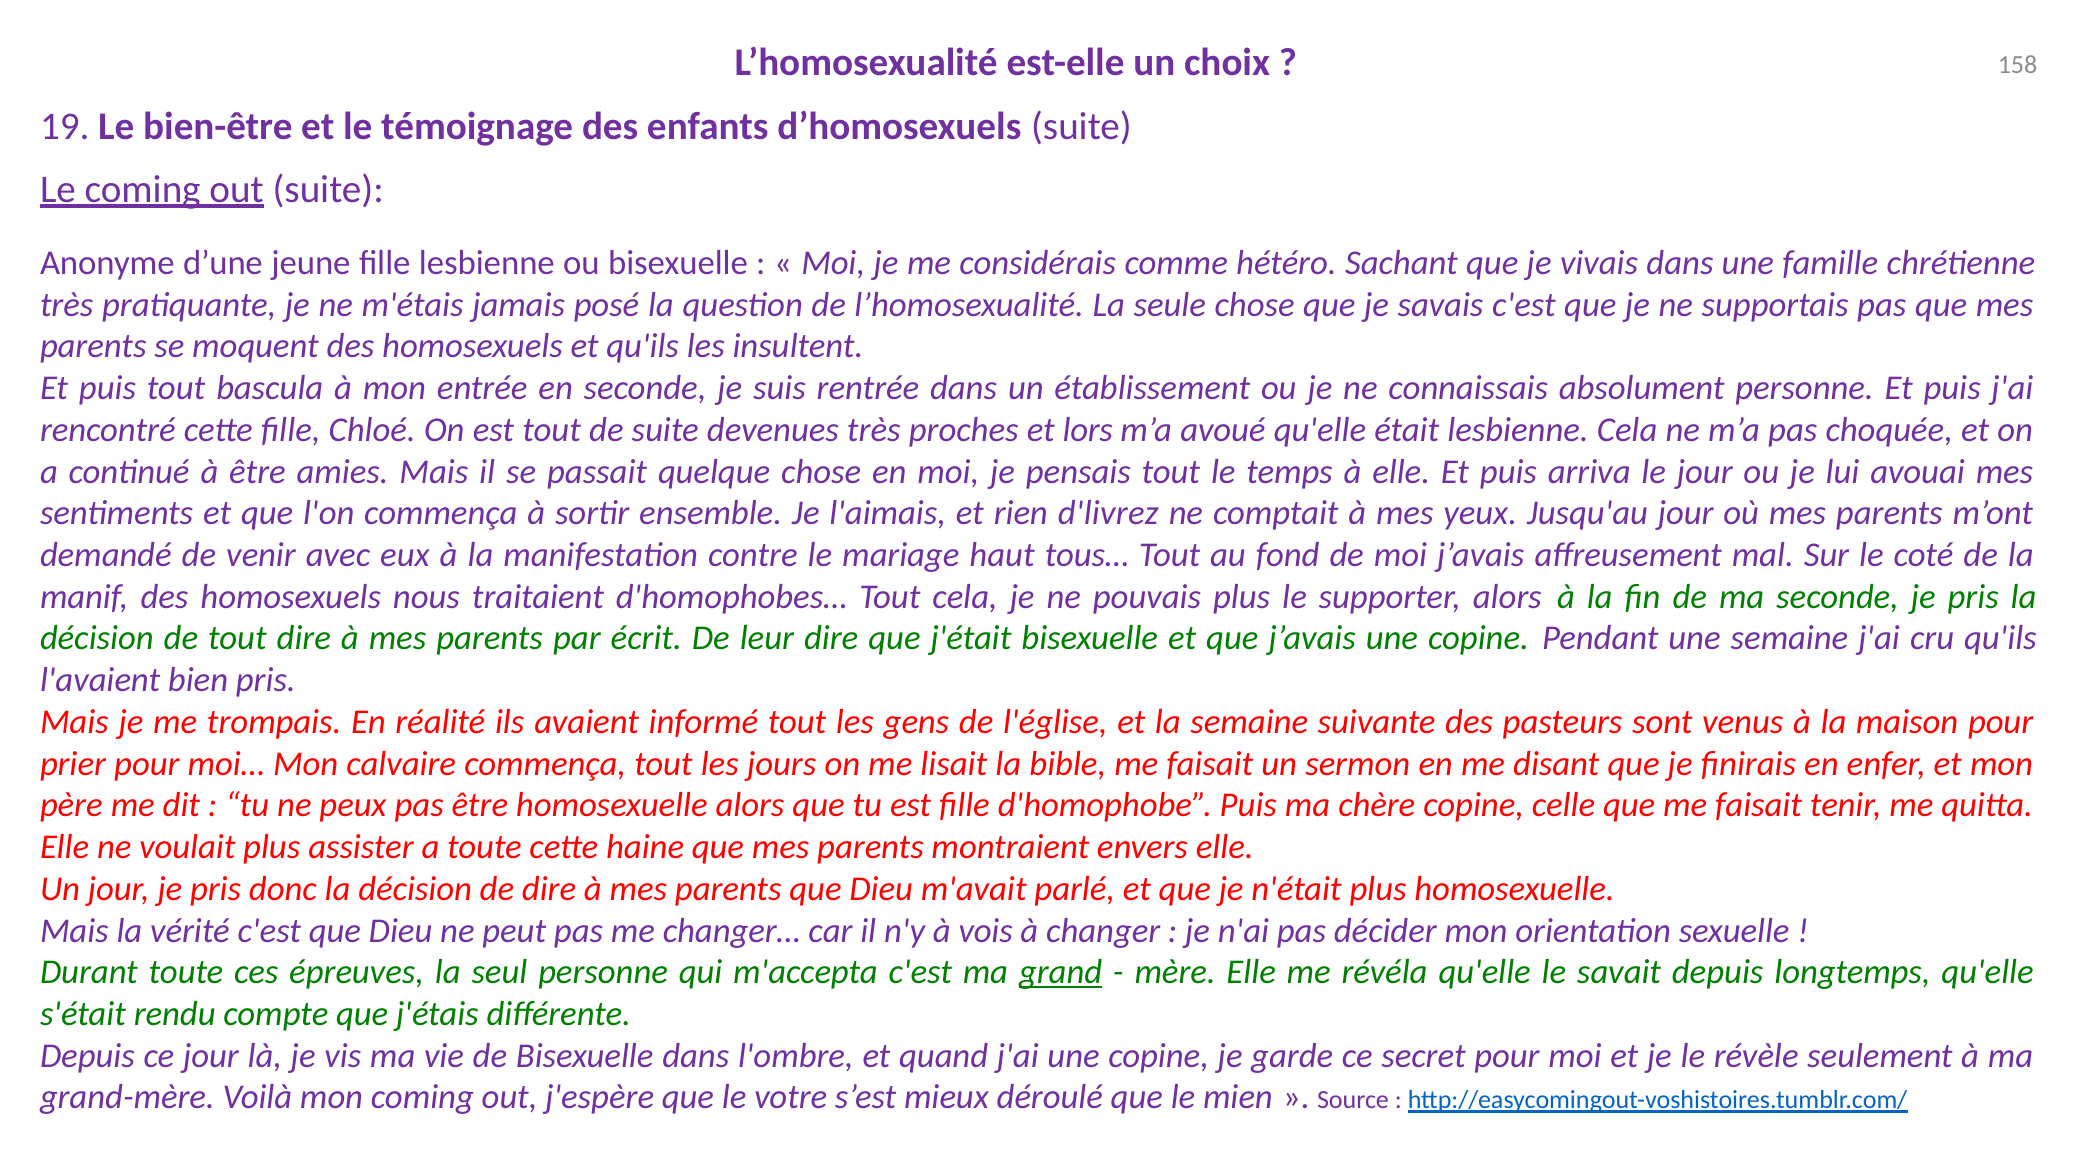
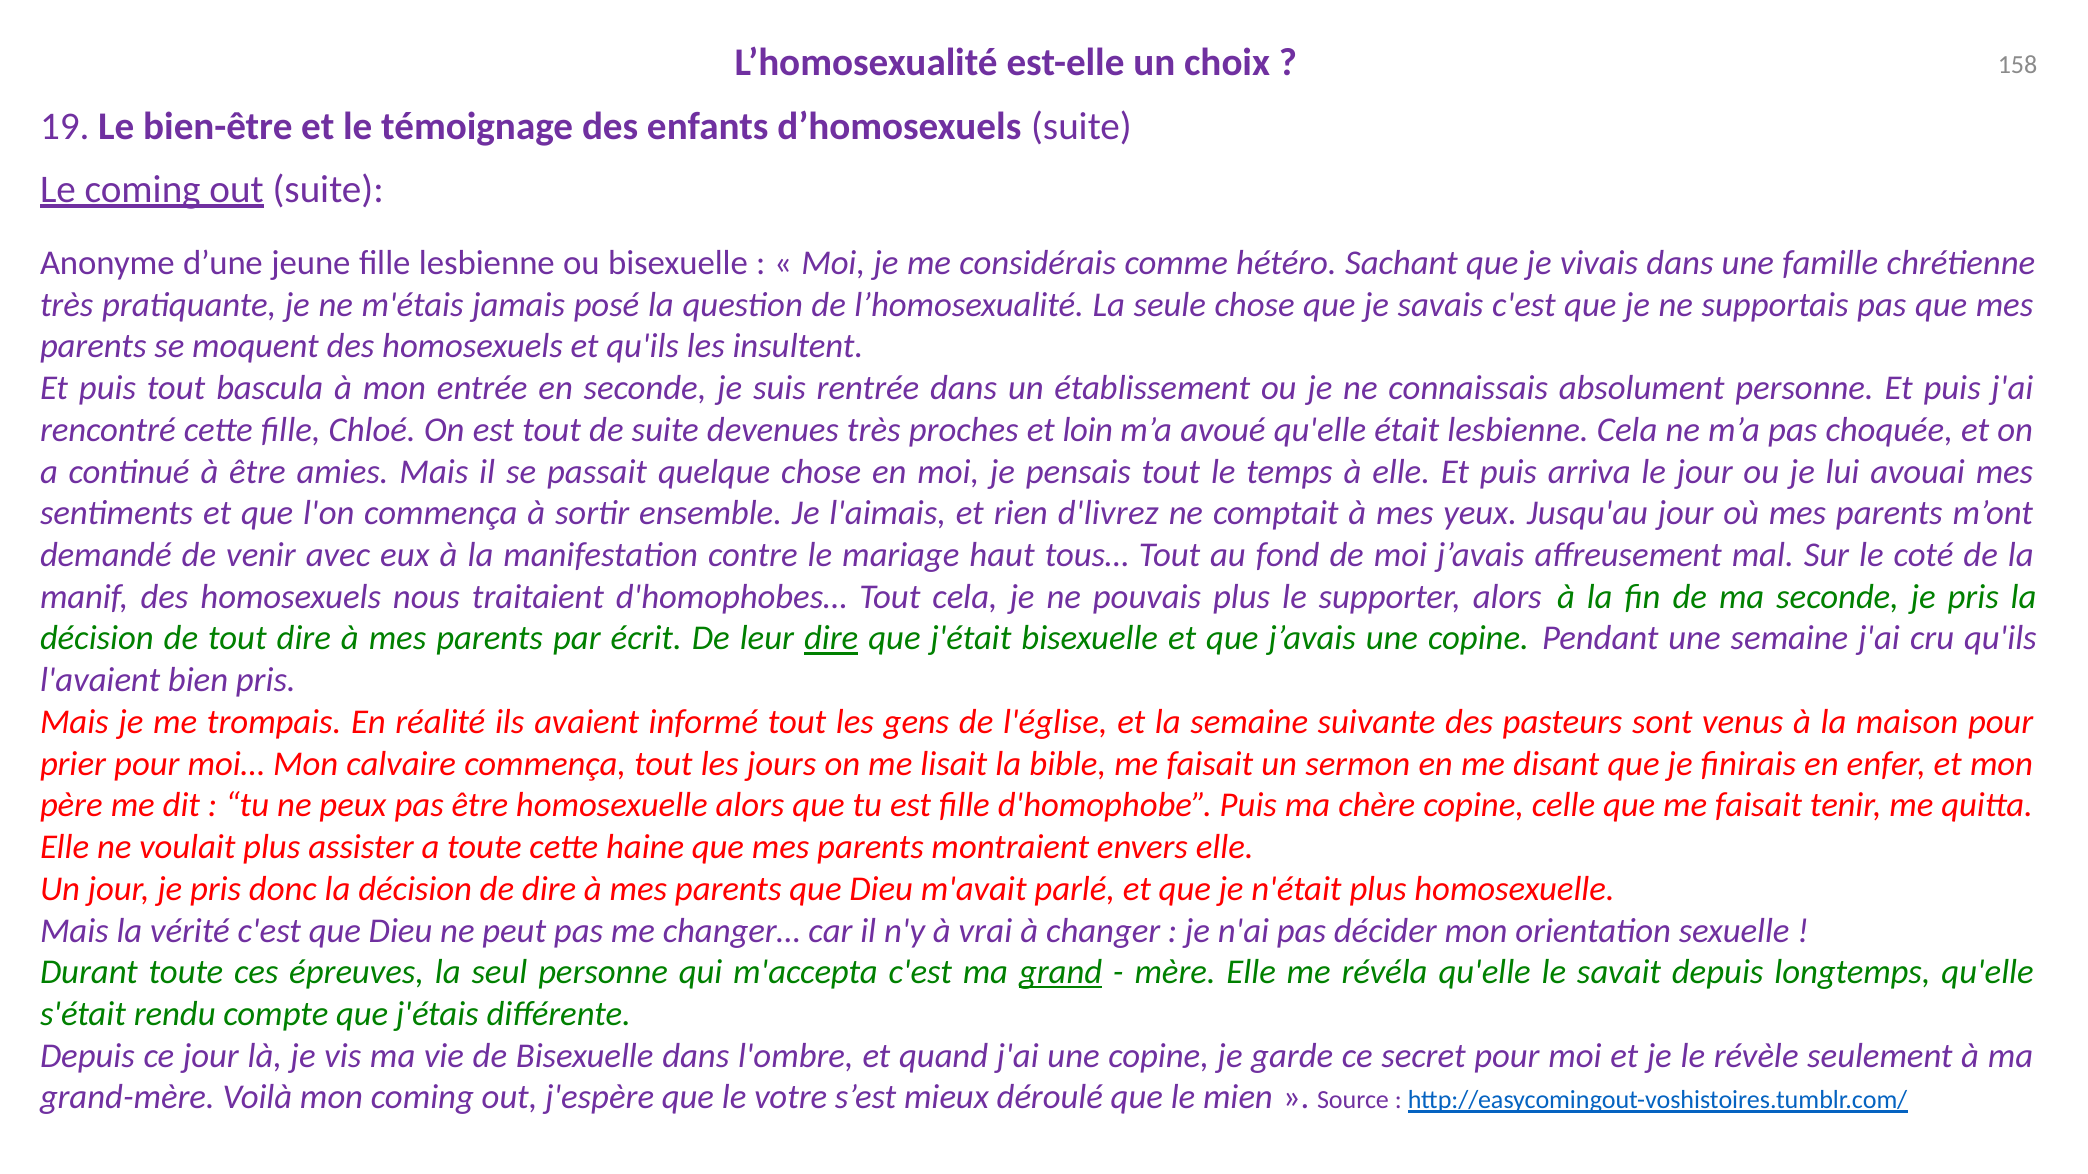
lors: lors -> loin
dire at (831, 639) underline: none -> present
vois: vois -> vrai
